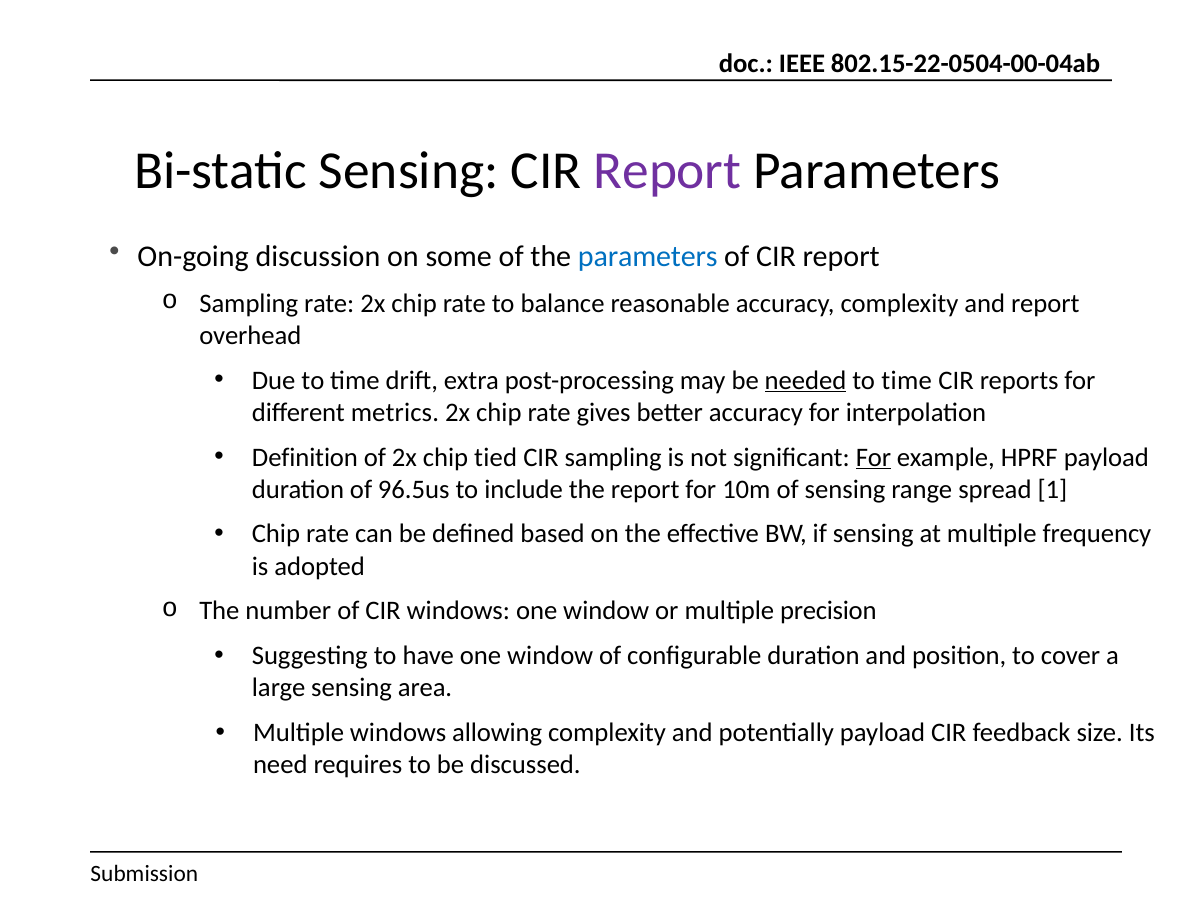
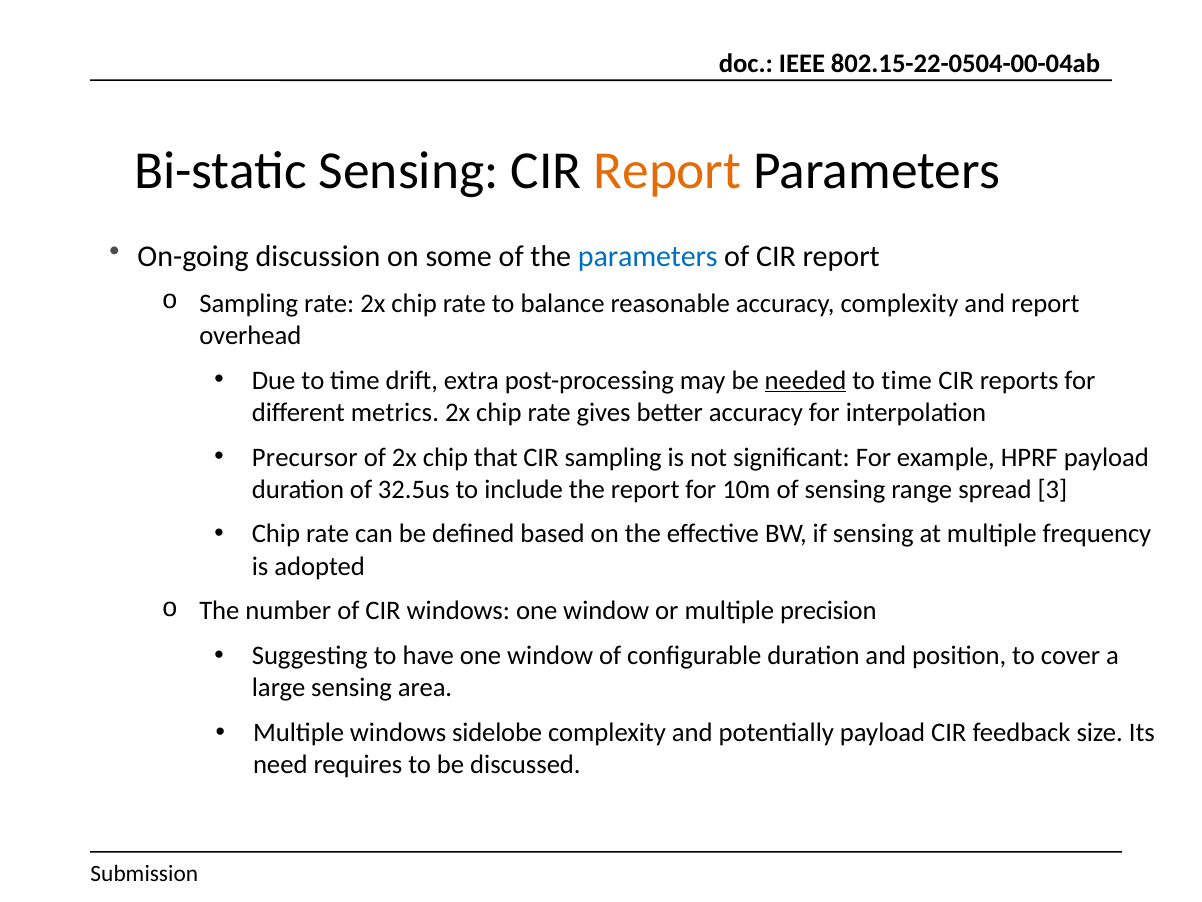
Report at (668, 171) colour: purple -> orange
Definition: Definition -> Precursor
tied: tied -> that
For at (874, 457) underline: present -> none
96.5us: 96.5us -> 32.5us
1: 1 -> 3
allowing: allowing -> sidelobe
